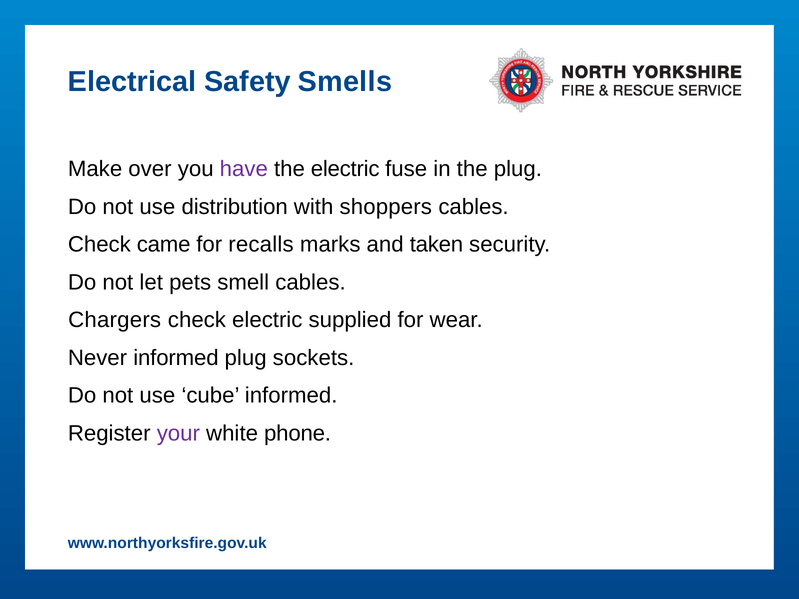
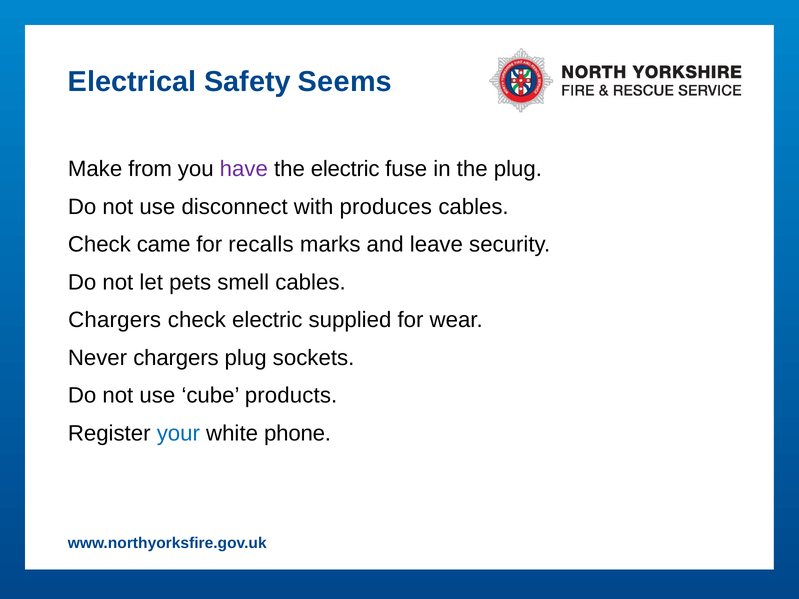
Smells: Smells -> Seems
over: over -> from
distribution: distribution -> disconnect
shoppers: shoppers -> produces
taken: taken -> leave
Never informed: informed -> chargers
cube informed: informed -> products
your colour: purple -> blue
